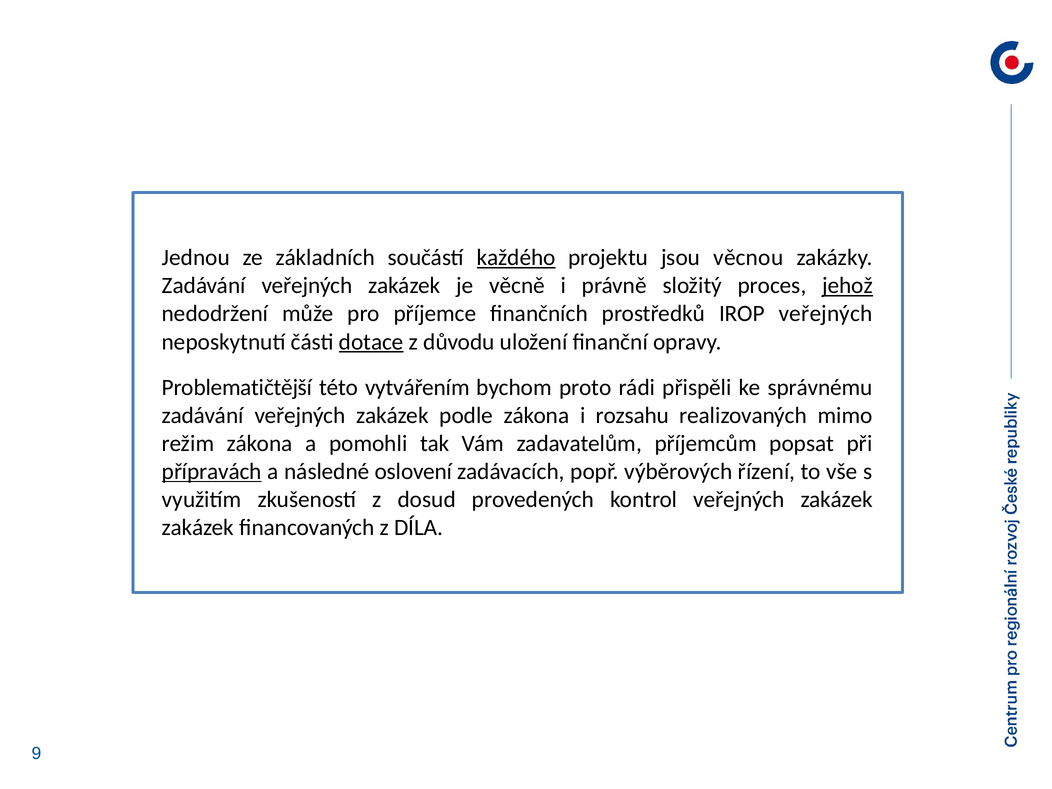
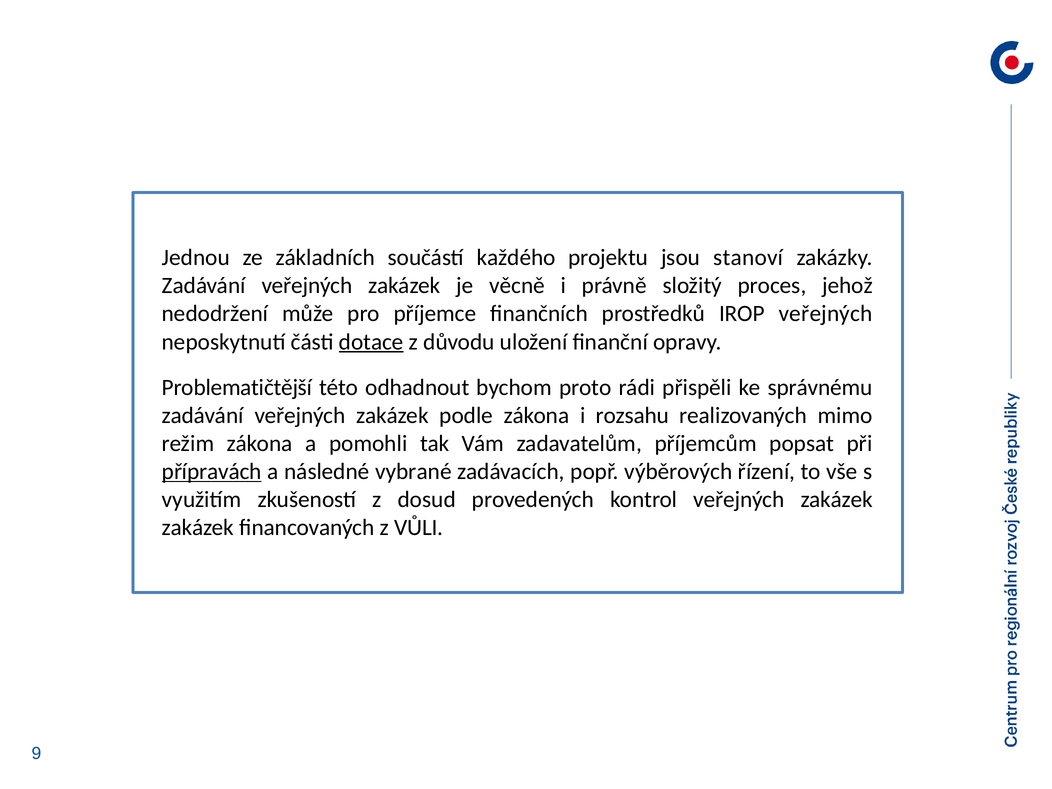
každého underline: present -> none
věcnou: věcnou -> stanoví
jehož underline: present -> none
vytvářením: vytvářením -> odhadnout
oslovení: oslovení -> vybrané
DÍLA: DÍLA -> VŮLI
